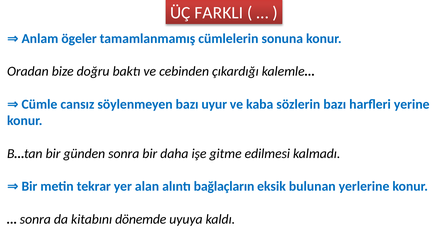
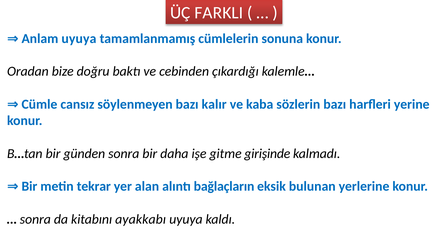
ögeler at (79, 39): ögeler -> uyuya
uyur: uyur -> kalır
edilmesi: edilmesi -> girişinde
dönemde: dönemde -> ayakkabı
